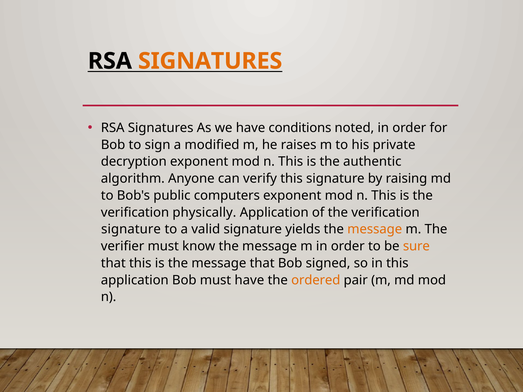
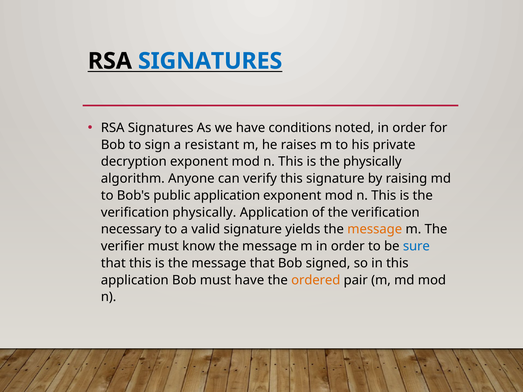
SIGNATURES at (210, 61) colour: orange -> blue
modified: modified -> resistant
the authentic: authentic -> physically
public computers: computers -> application
signature at (131, 229): signature -> necessary
sure colour: orange -> blue
